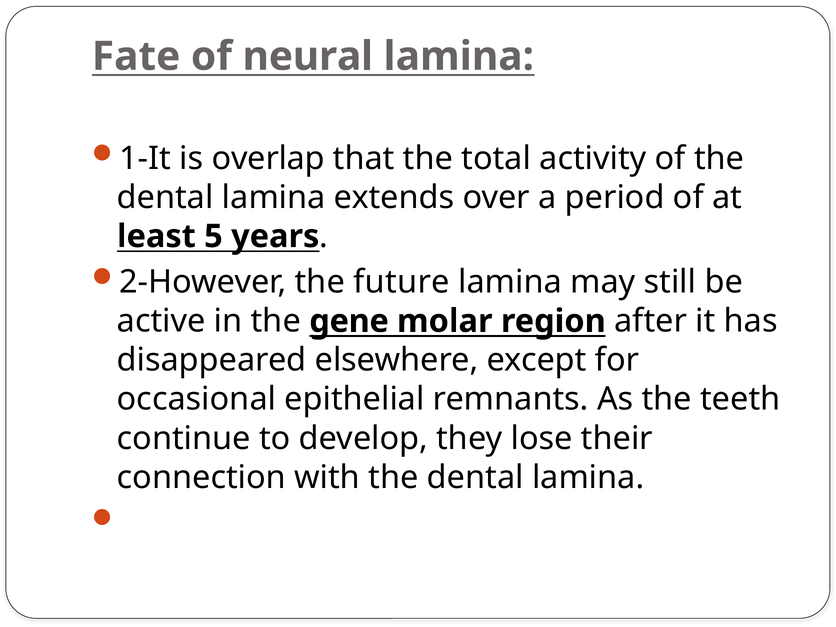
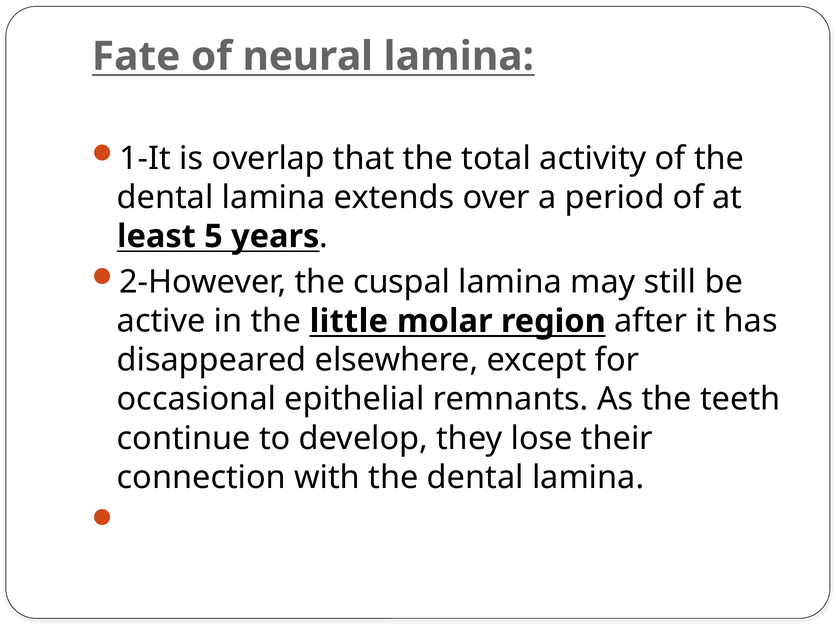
future: future -> cuspal
gene: gene -> little
